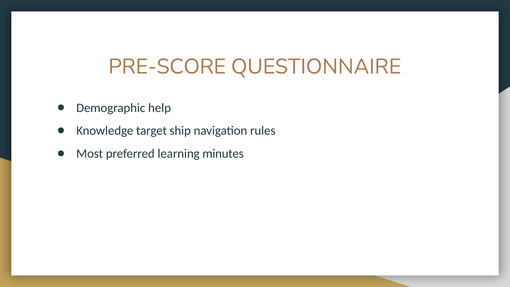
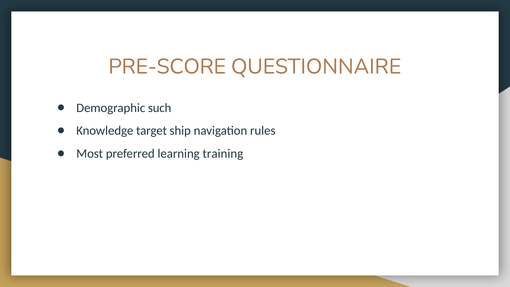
help: help -> such
minutes: minutes -> training
